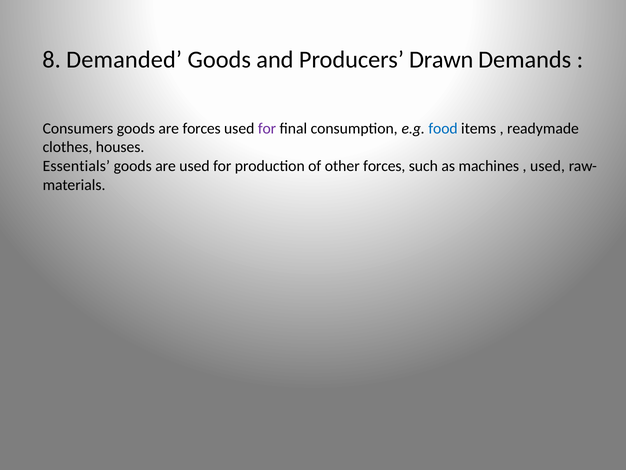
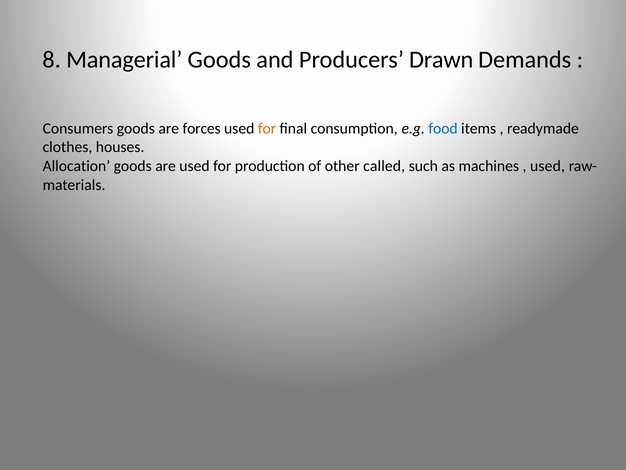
Demanded: Demanded -> Managerial
for at (267, 128) colour: purple -> orange
Essentials: Essentials -> Allocation
other forces: forces -> called
